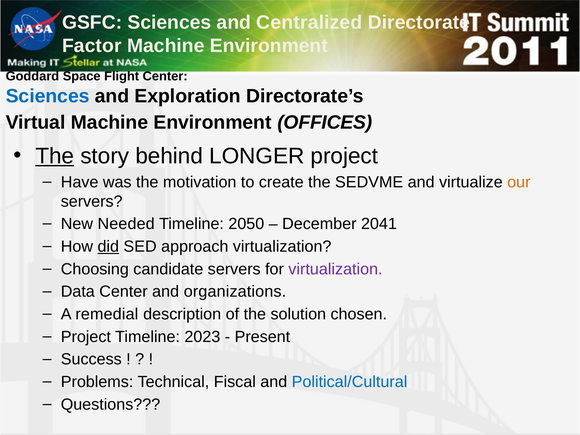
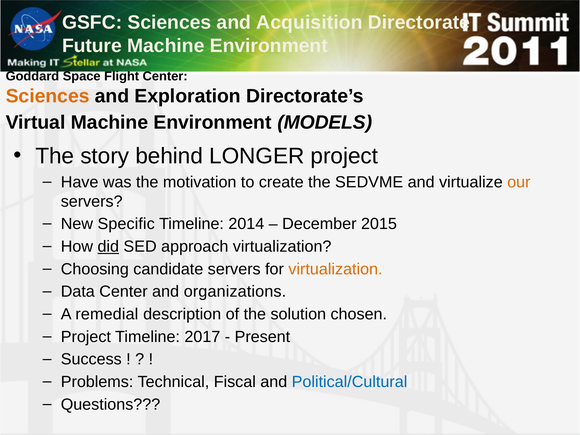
Centralized: Centralized -> Acquisition
Factor: Factor -> Future
Sciences at (48, 96) colour: blue -> orange
OFFICES: OFFICES -> MODELS
The at (55, 156) underline: present -> none
Needed: Needed -> Specific
2050: 2050 -> 2014
2041: 2041 -> 2015
virtualization at (335, 269) colour: purple -> orange
2023: 2023 -> 2017
